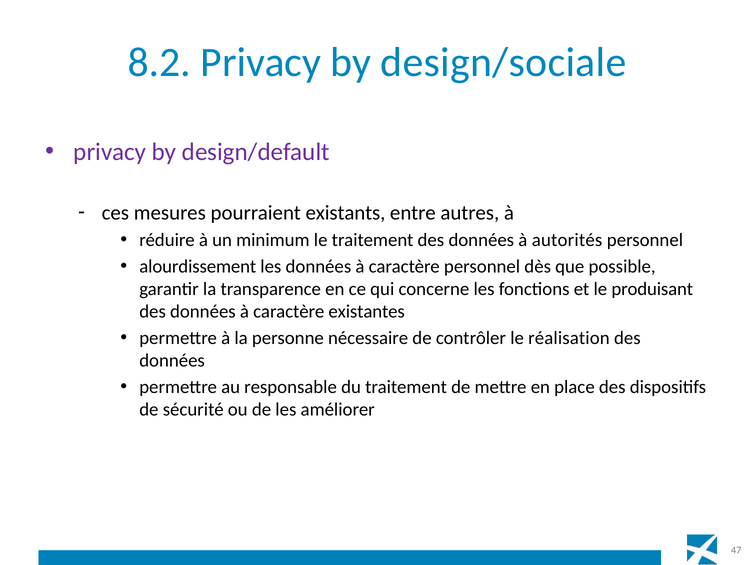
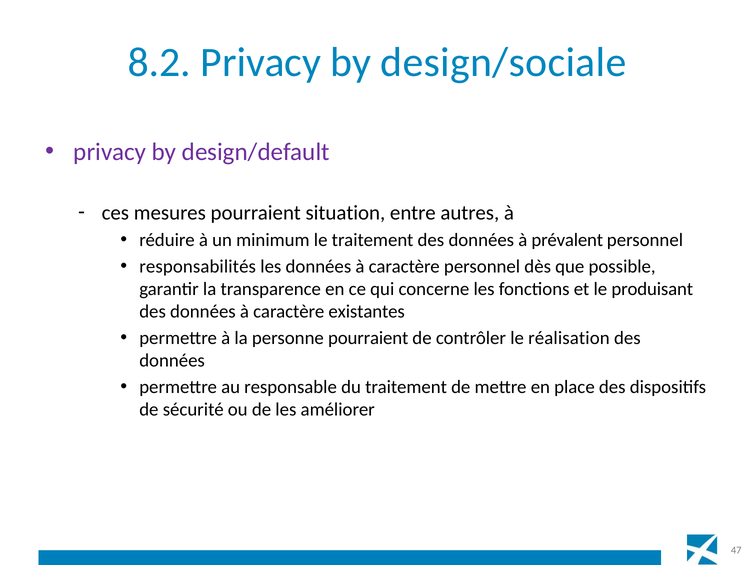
existants: existants -> situation
autorités: autorités -> prévalent
alourdissement: alourdissement -> responsabilités
personne nécessaire: nécessaire -> pourraient
